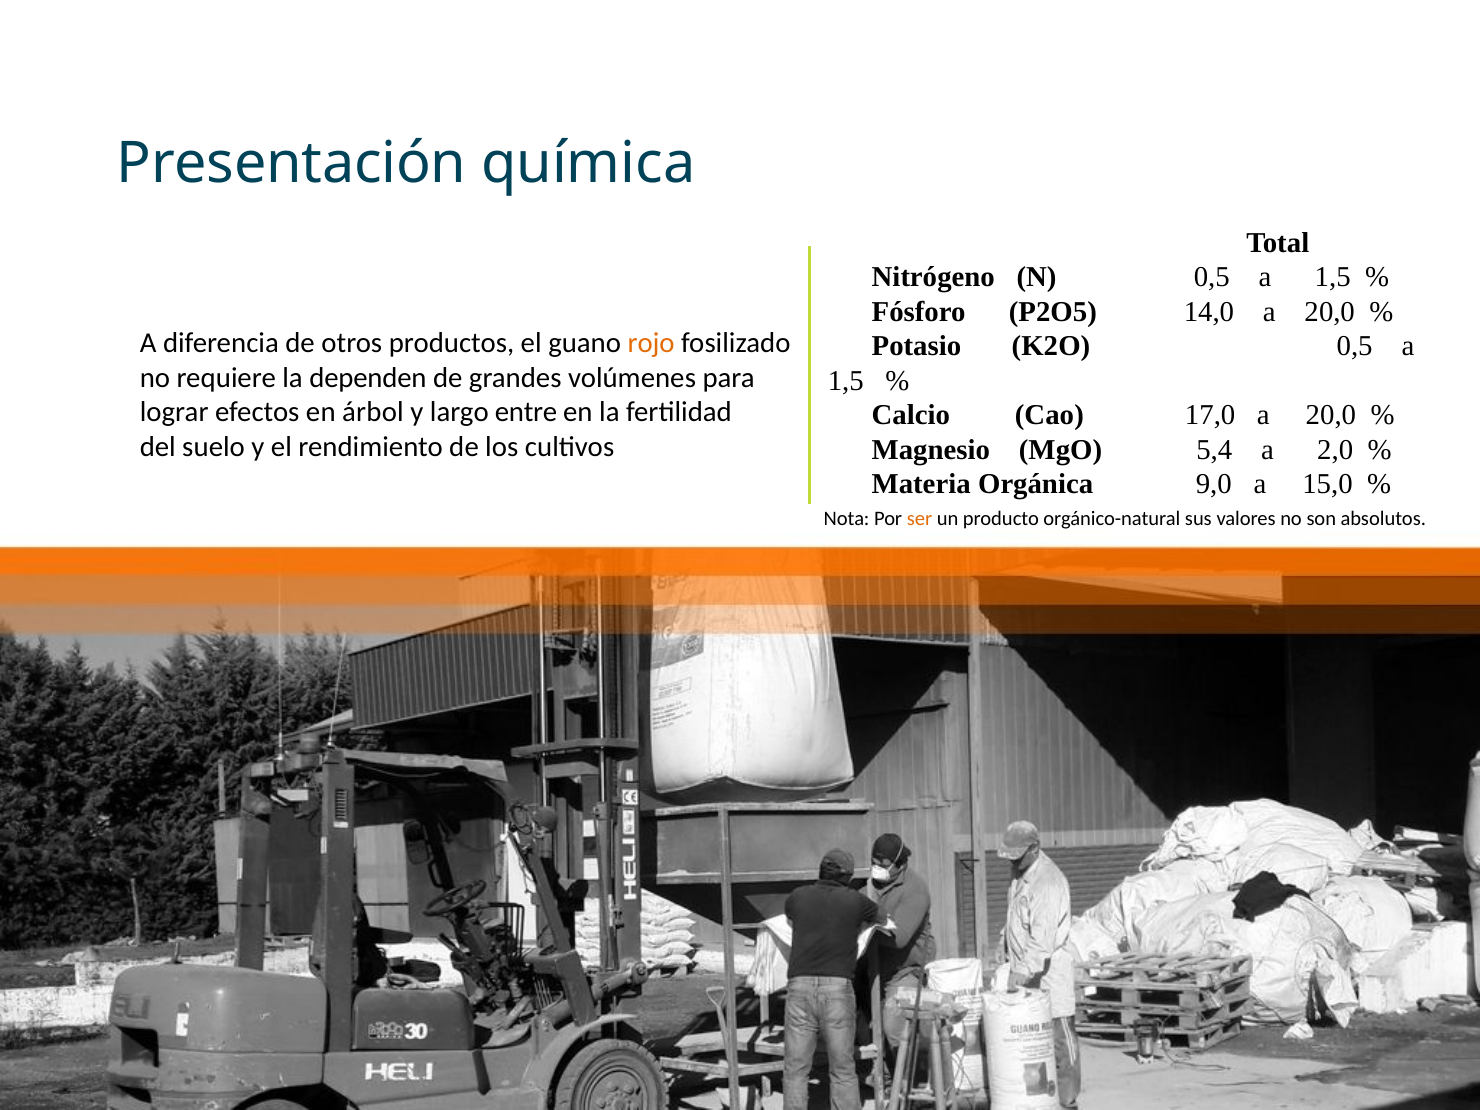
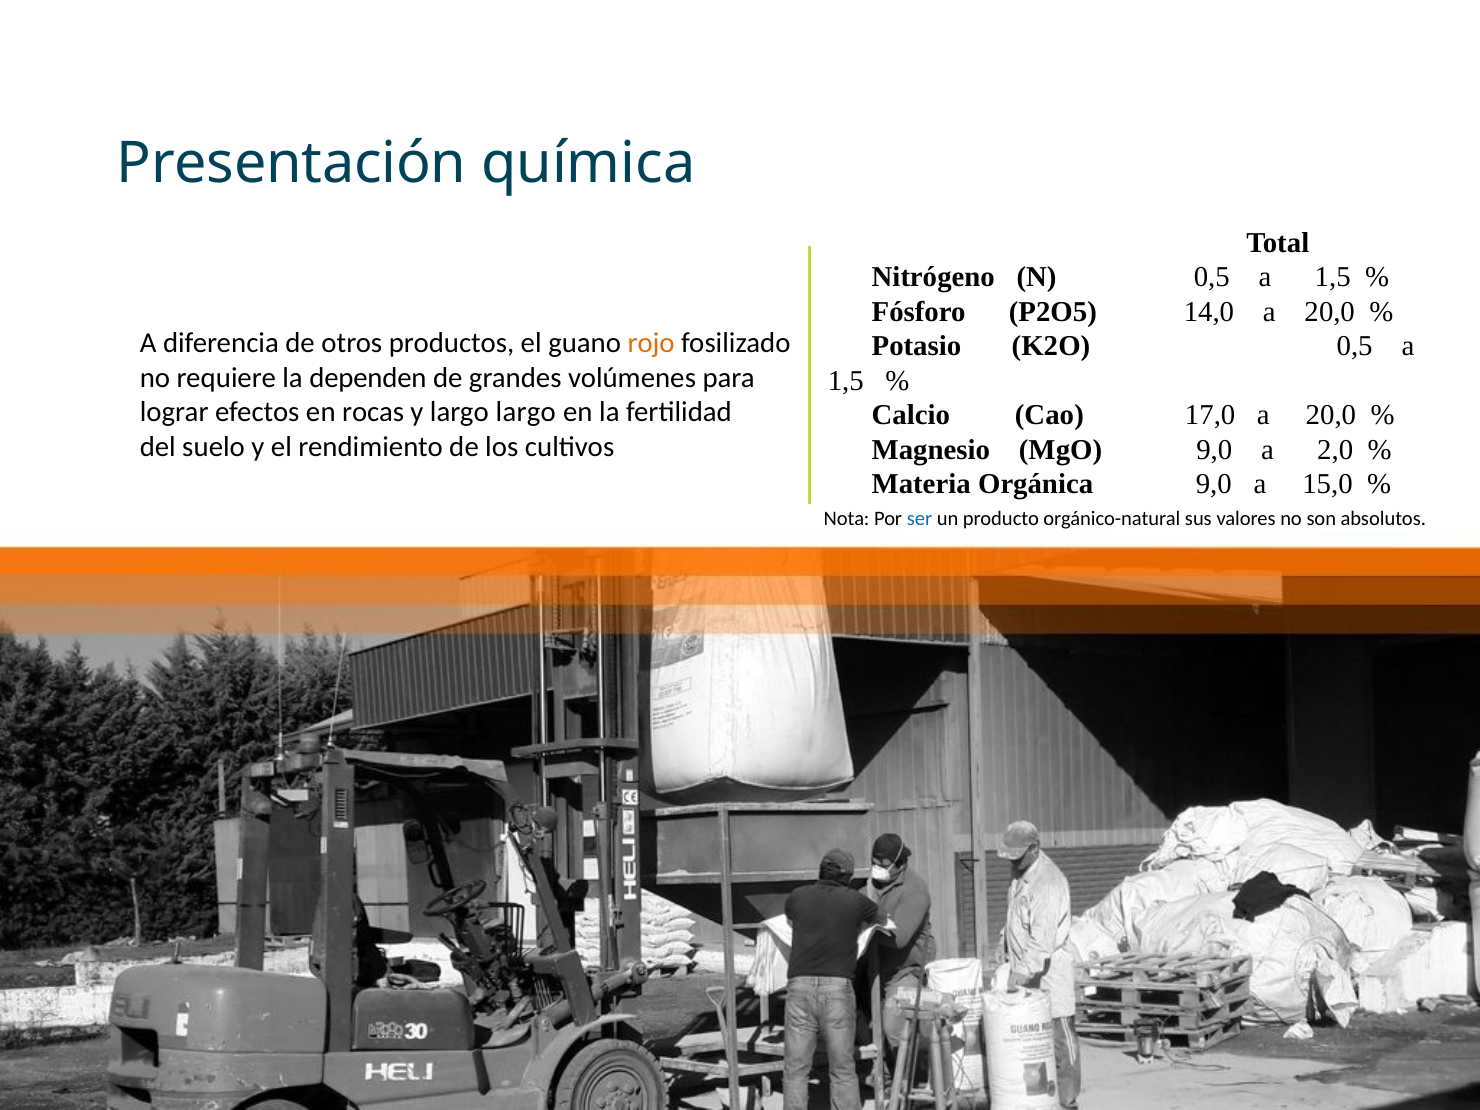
árbol: árbol -> rocas
largo entre: entre -> largo
MgO 5,4: 5,4 -> 9,0
ser colour: orange -> blue
